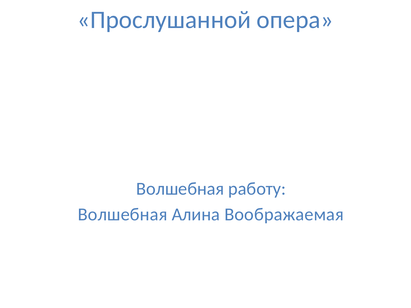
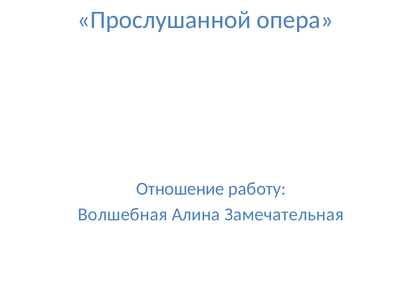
Волшебная at (180, 189): Волшебная -> Отношение
Воображаемая: Воображаемая -> Замечательная
